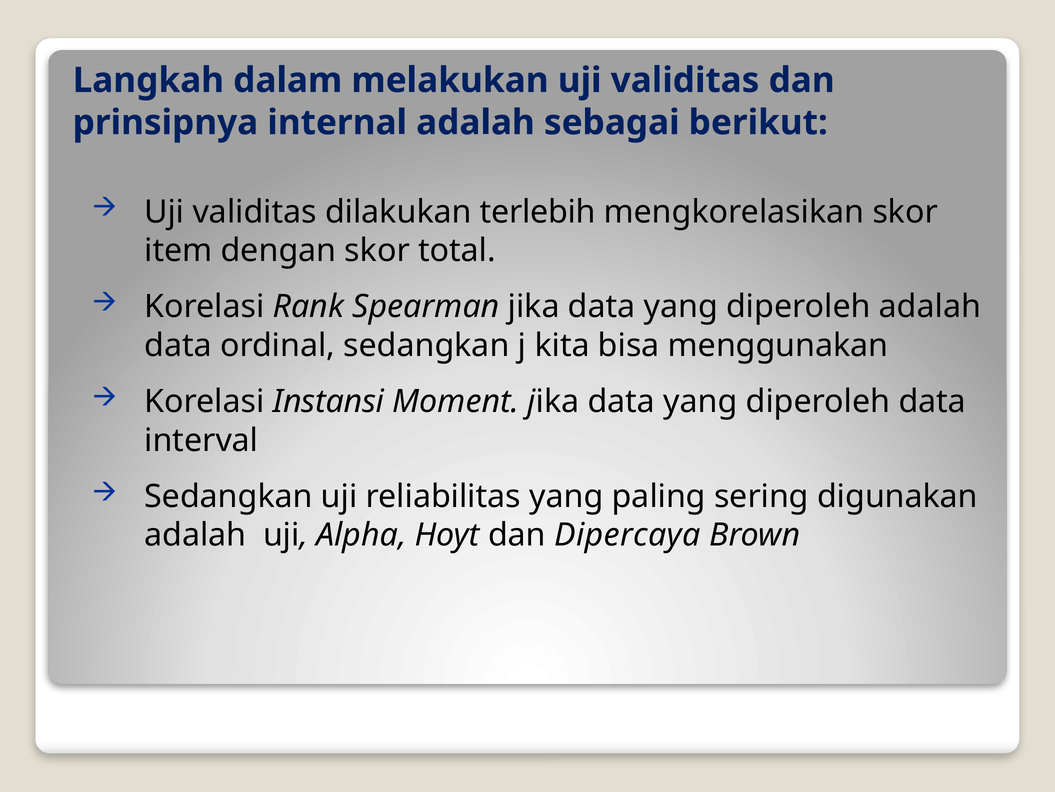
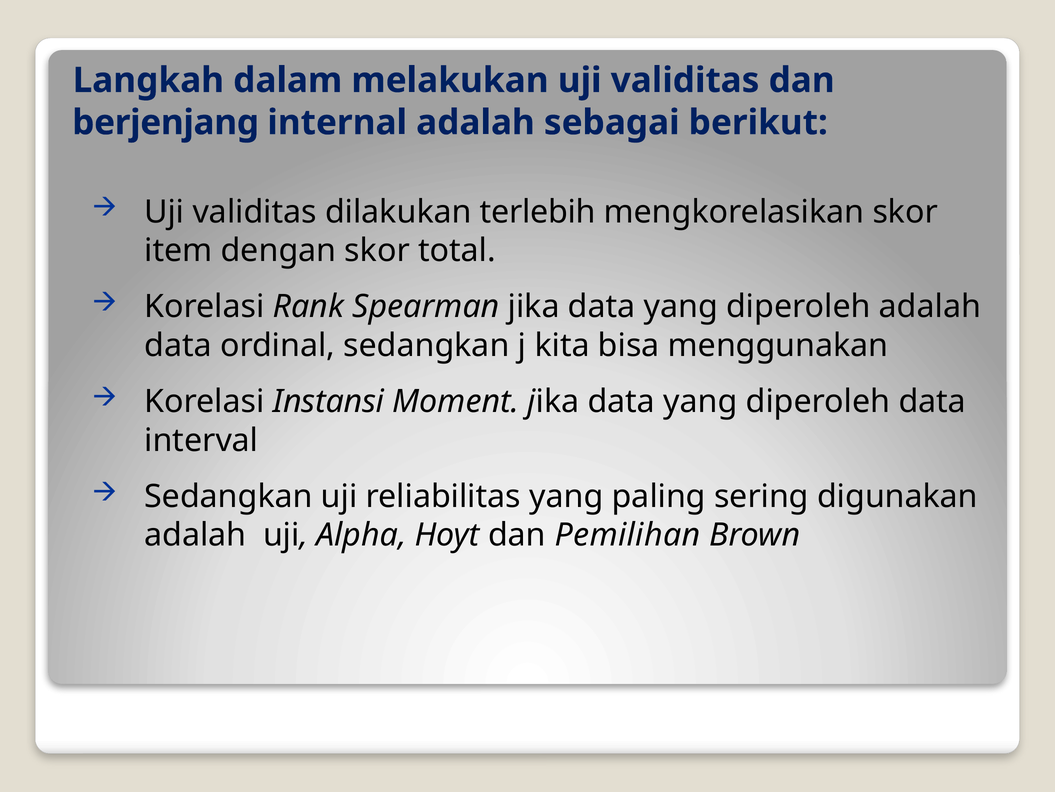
prinsipnya: prinsipnya -> berjenjang
Dipercaya: Dipercaya -> Pemilihan
